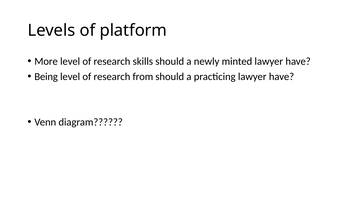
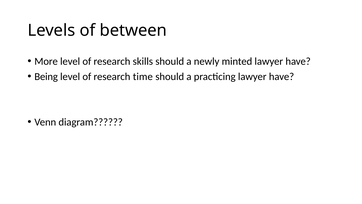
platform: platform -> between
from: from -> time
